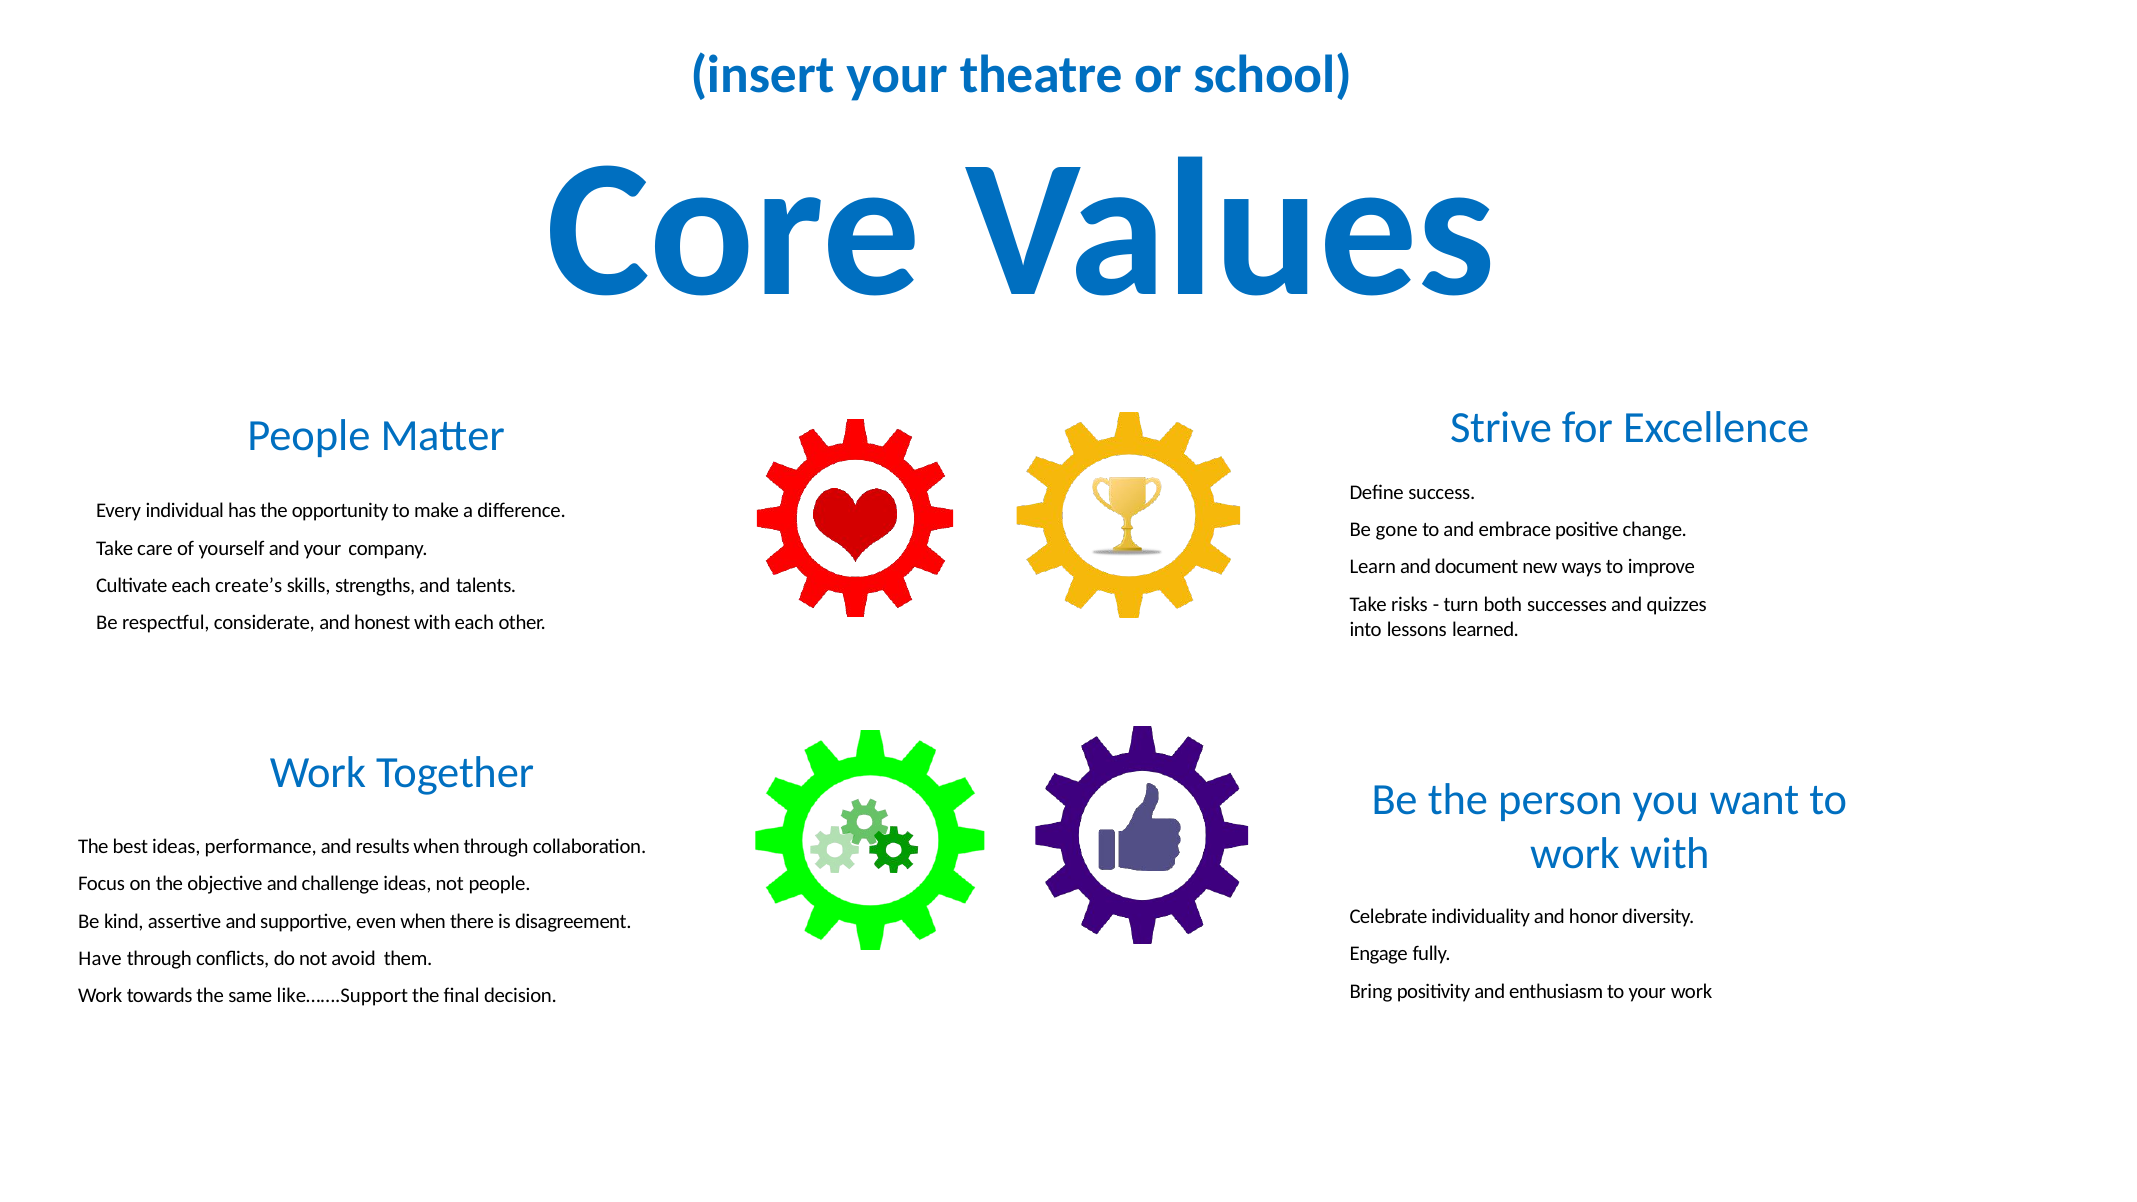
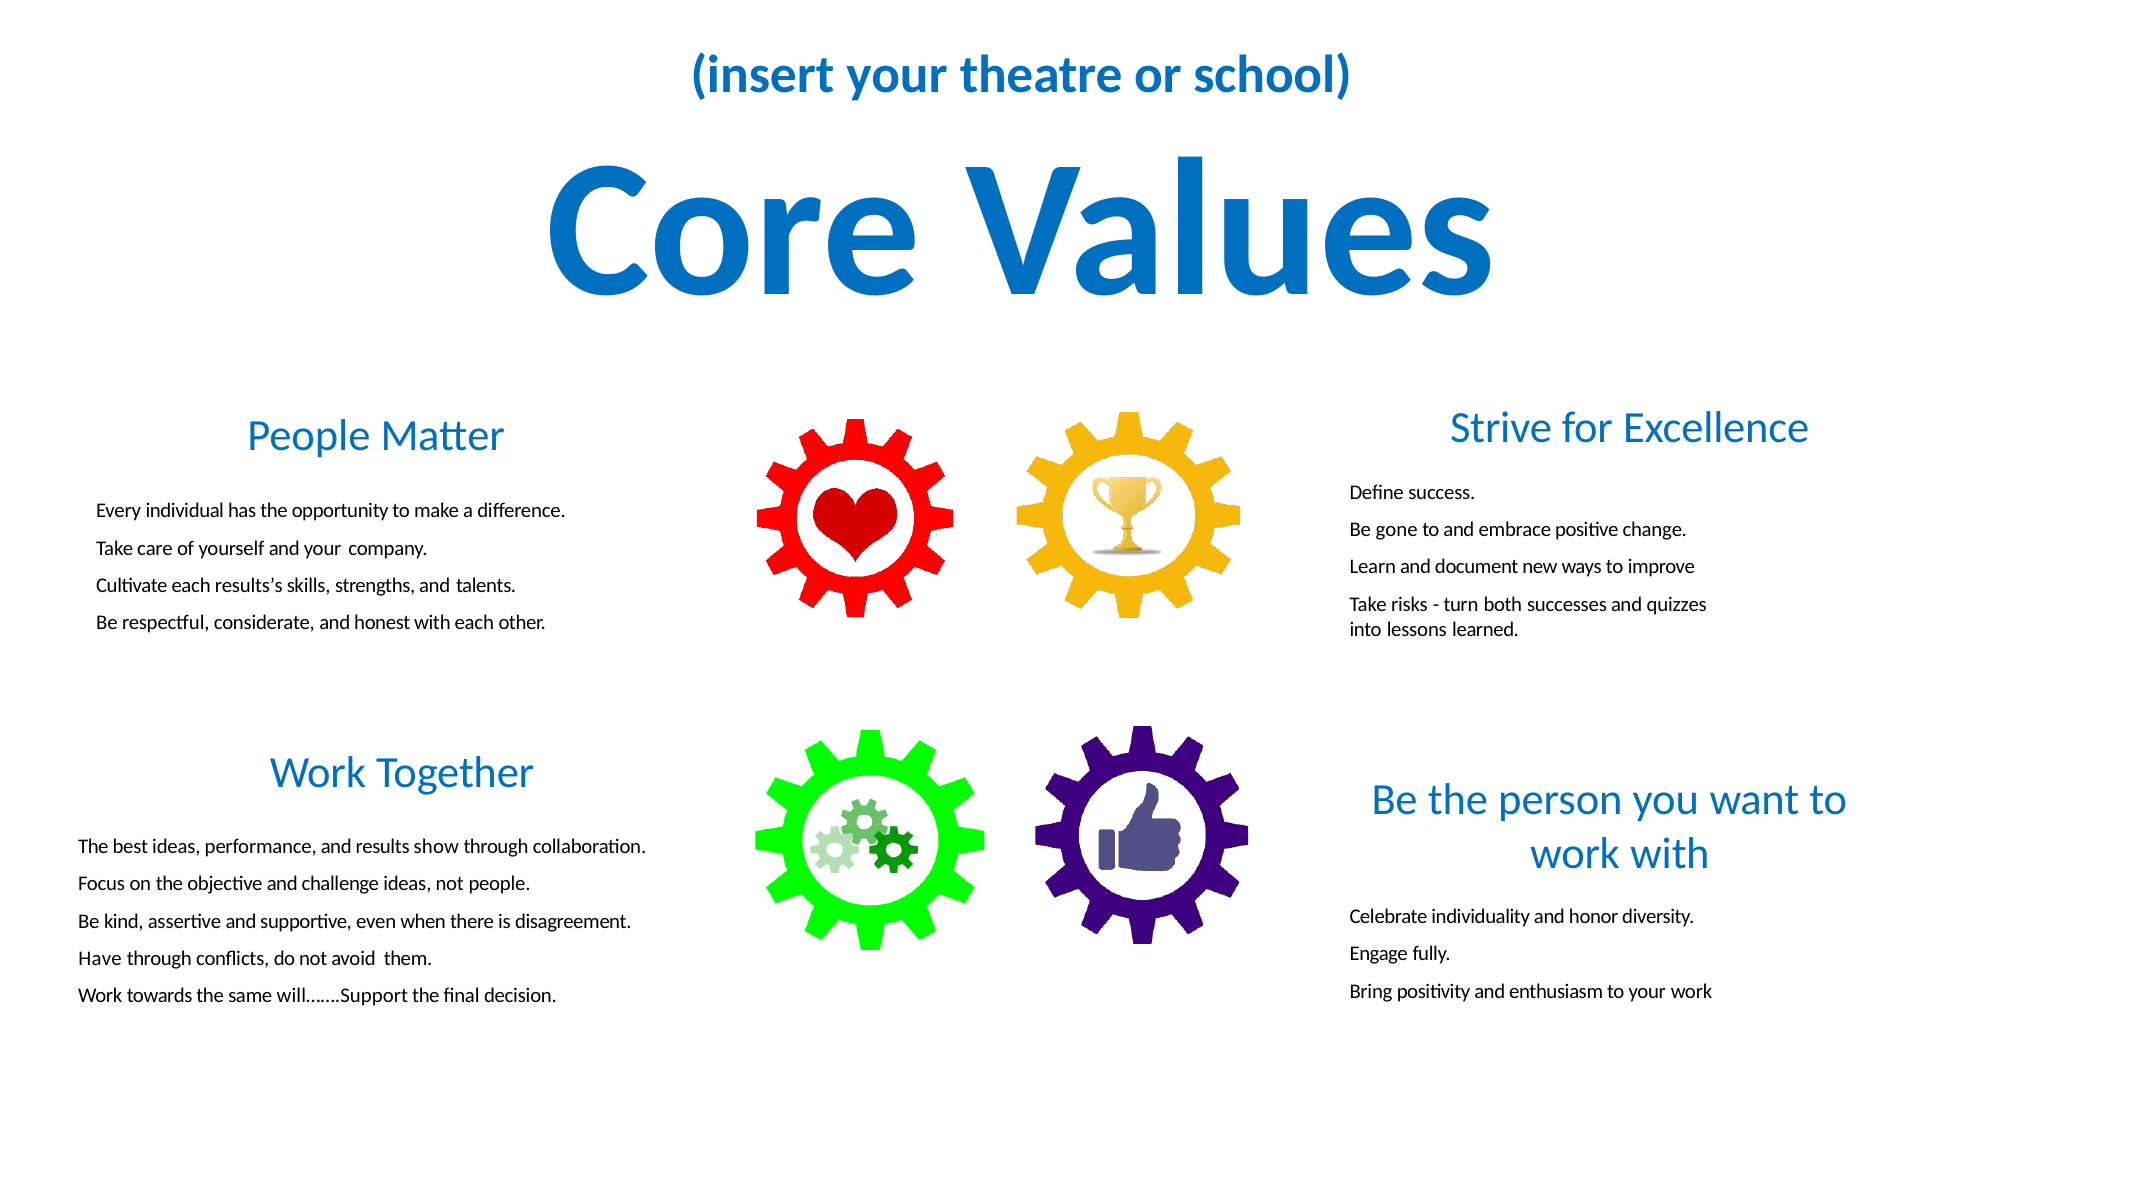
create’s: create’s -> results’s
results when: when -> show
like…….Support: like…….Support -> will…….Support
